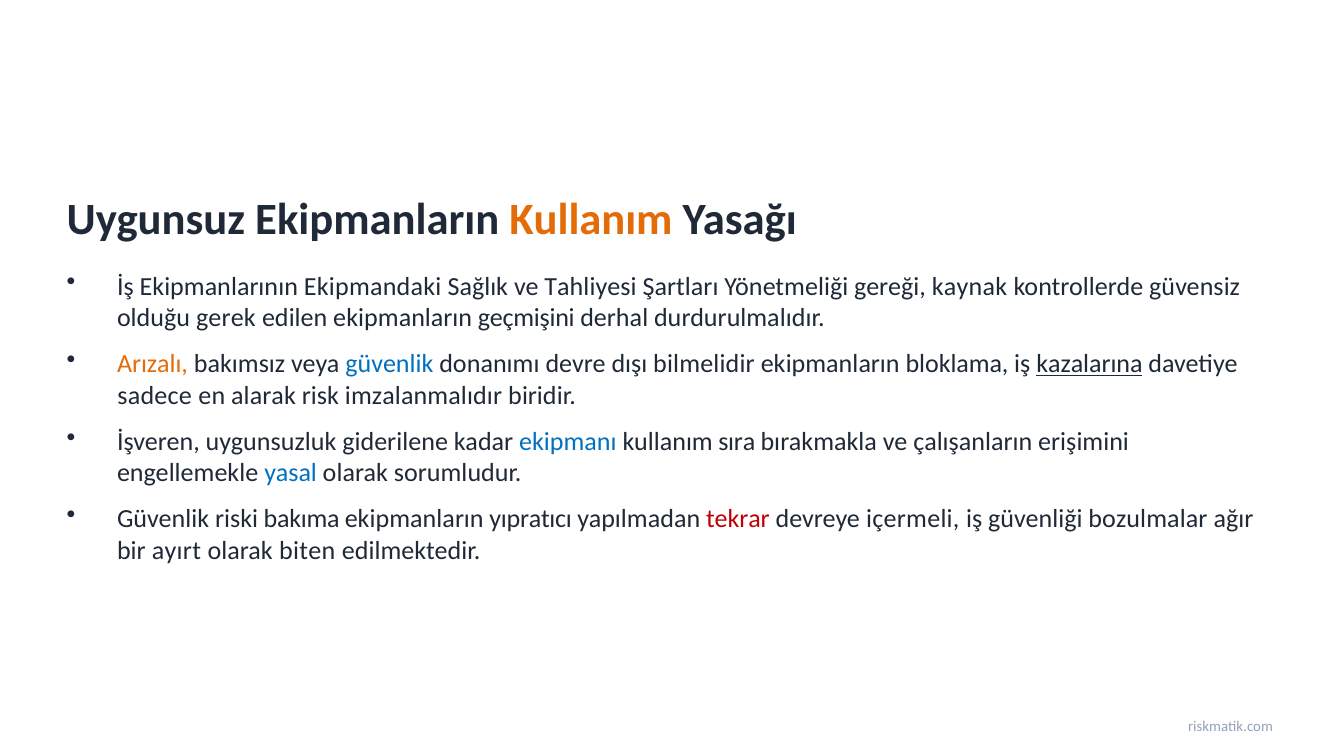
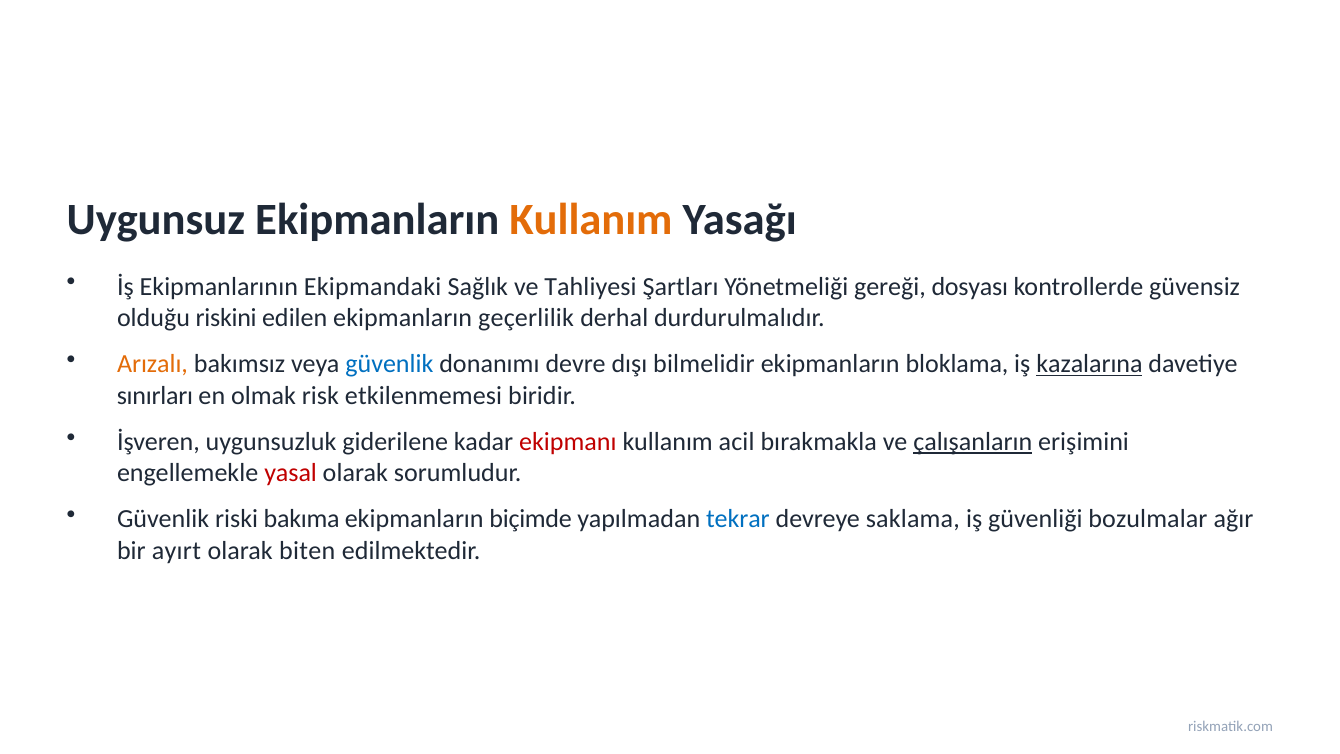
kaynak: kaynak -> dosyası
gerek: gerek -> riskini
geçmişini: geçmişini -> geçerlilik
sadece: sadece -> sınırları
alarak: alarak -> olmak
imzalanmalıdır: imzalanmalıdır -> etkilenmemesi
ekipmanı colour: blue -> red
sıra: sıra -> acil
çalışanların underline: none -> present
yasal colour: blue -> red
yıpratıcı: yıpratıcı -> biçimde
tekrar colour: red -> blue
içermeli: içermeli -> saklama
